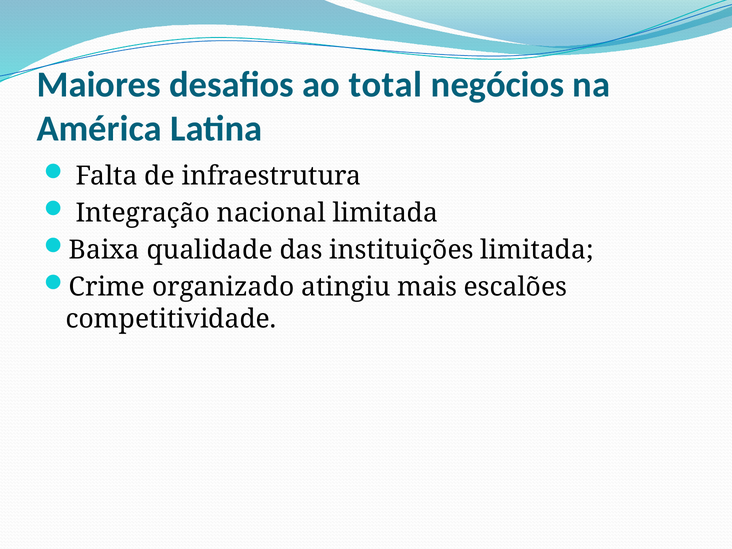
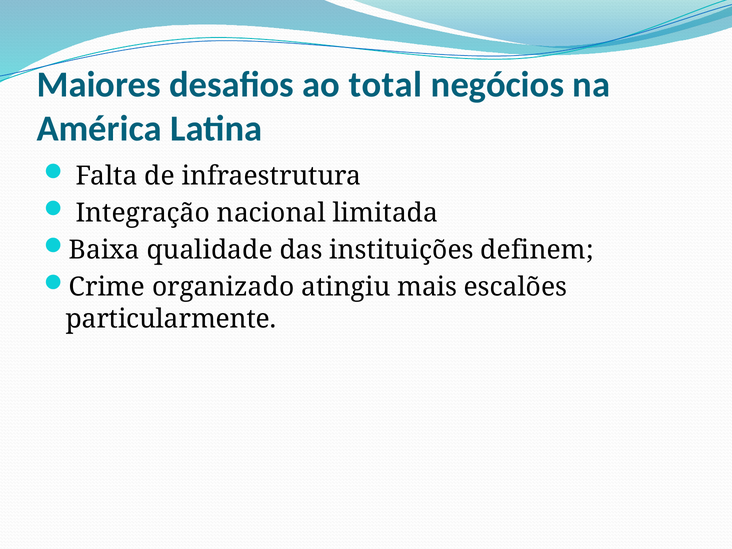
instituições limitada: limitada -> definem
competitividade: competitividade -> particularmente
